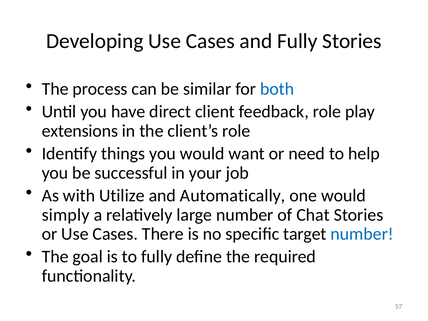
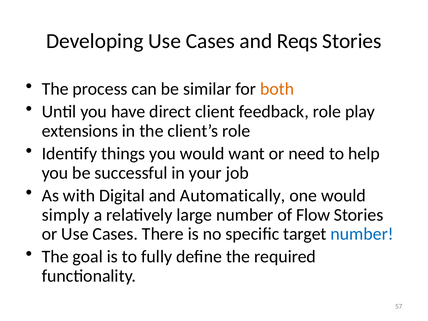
and Fully: Fully -> Reqs
both colour: blue -> orange
Utilize: Utilize -> Digital
Chat: Chat -> Flow
